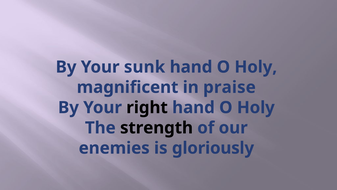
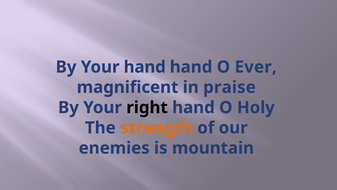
Your sunk: sunk -> hand
Holy at (256, 67): Holy -> Ever
strength colour: black -> orange
gloriously: gloriously -> mountain
